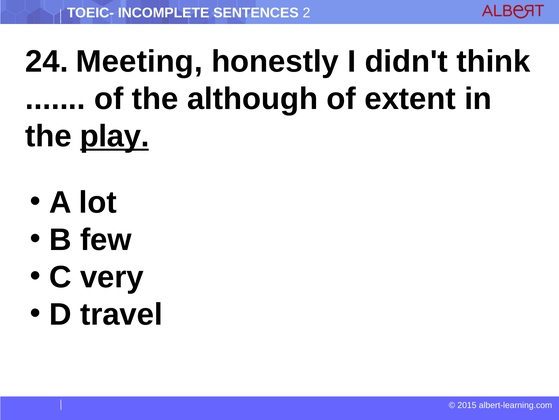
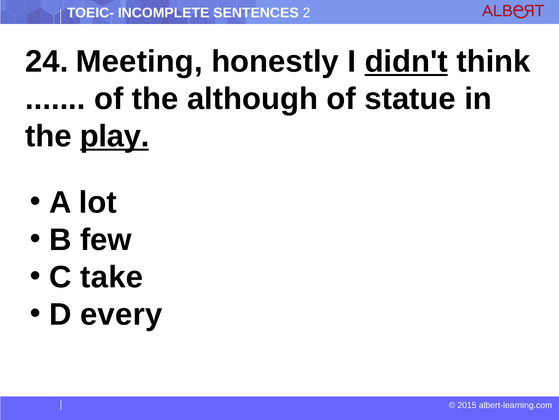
didn't underline: none -> present
extent: extent -> statue
very: very -> take
travel: travel -> every
